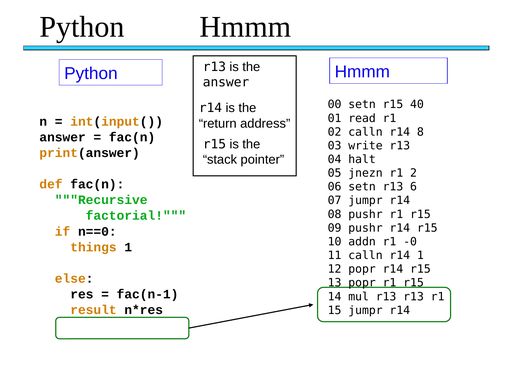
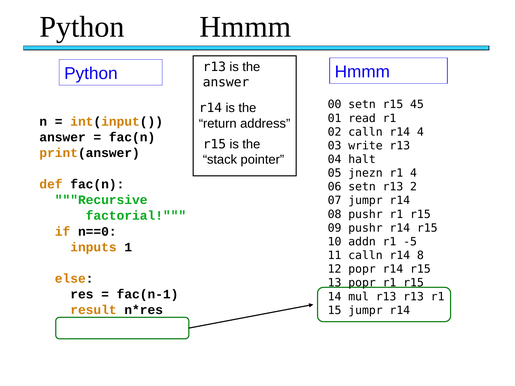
40: 40 -> 45
r14 8: 8 -> 4
r1 2: 2 -> 4
6: 6 -> 2
-0: -0 -> -5
things: things -> inputs
r14 1: 1 -> 8
